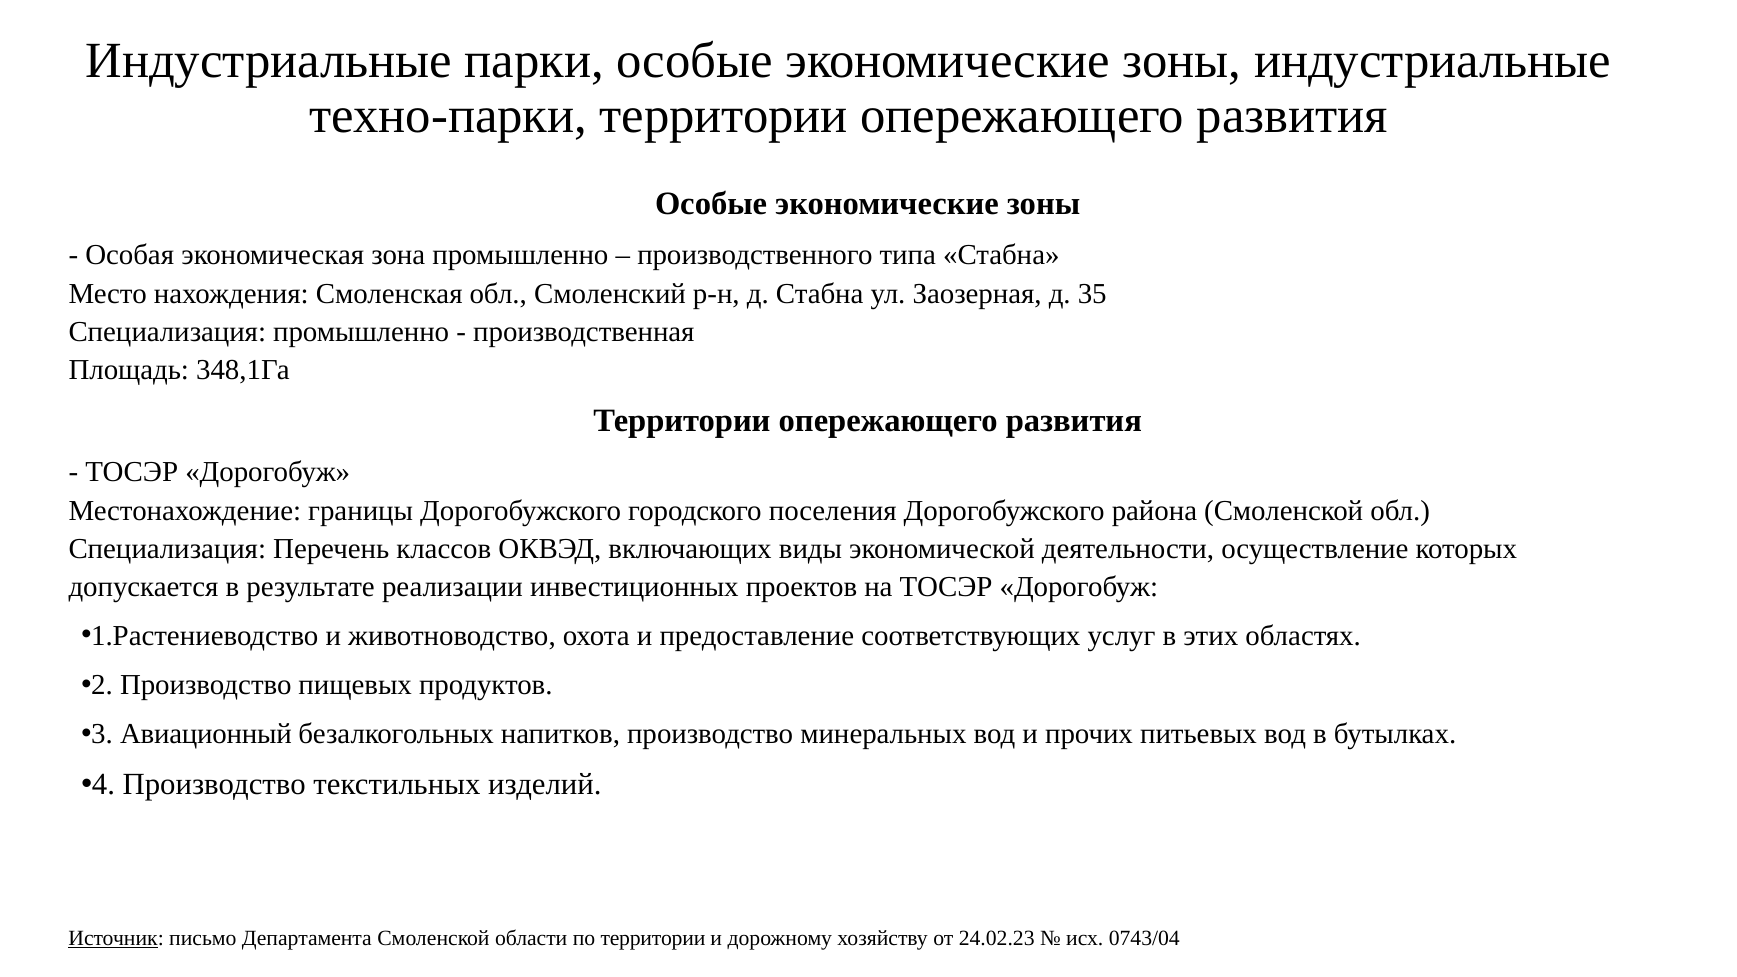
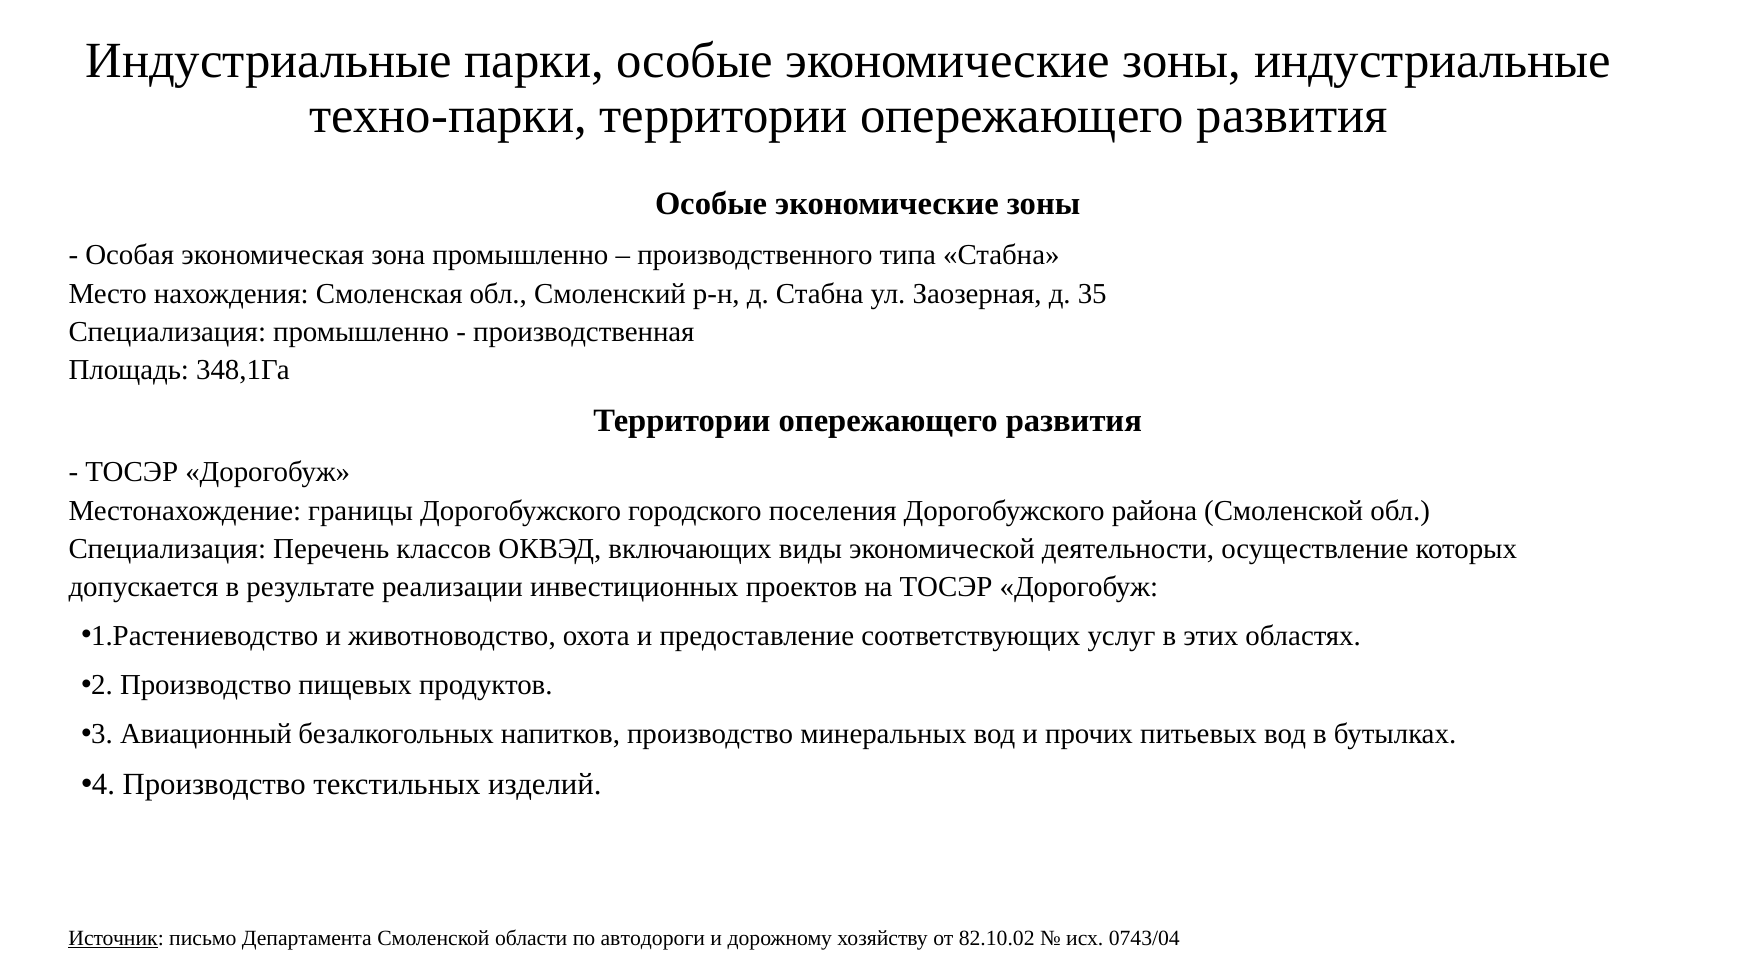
по территории: территории -> автодороги
24.02.23: 24.02.23 -> 82.10.02
